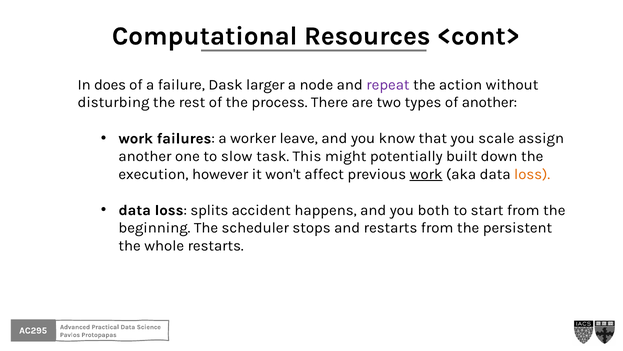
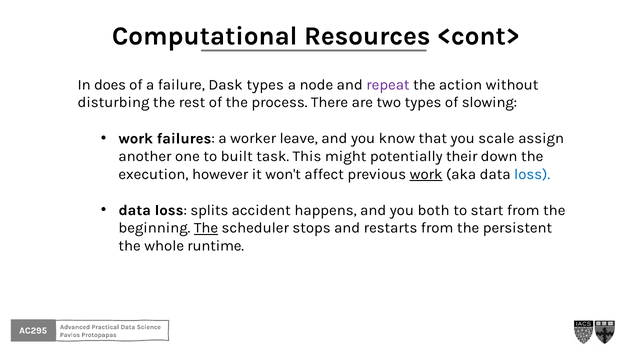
Dask larger: larger -> types
of another: another -> slowing
slow: slow -> built
built: built -> their
loss at (532, 174) colour: orange -> blue
The at (206, 228) underline: none -> present
whole restarts: restarts -> runtime
